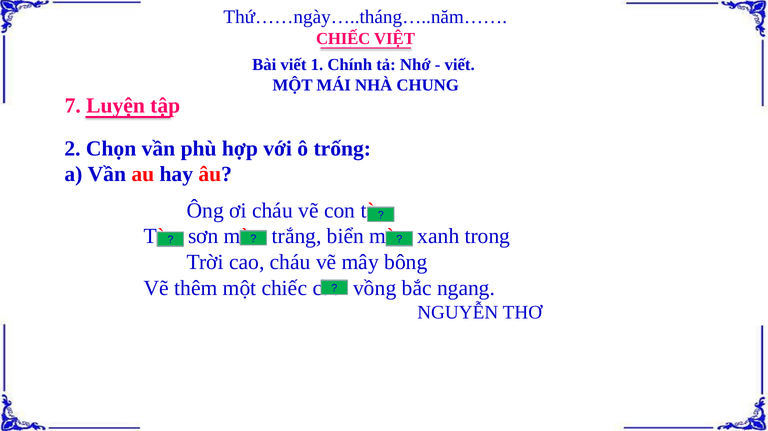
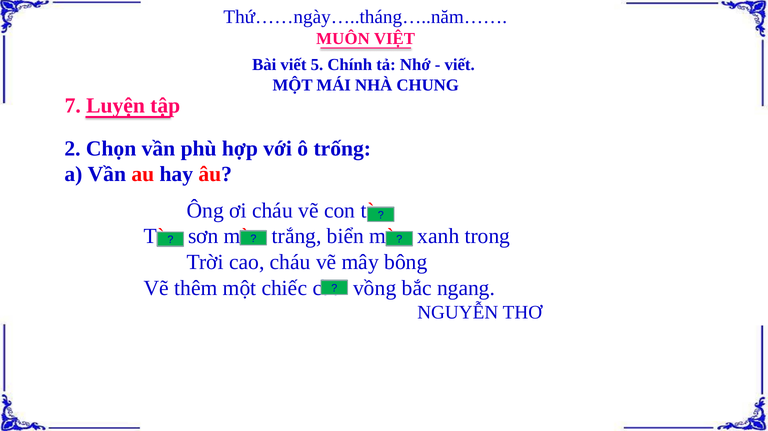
CHIẾC at (343, 39): CHIẾC -> MUÔN
1: 1 -> 5
